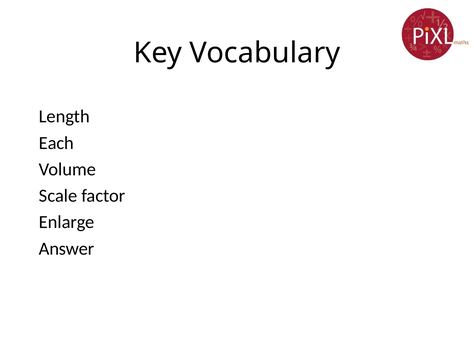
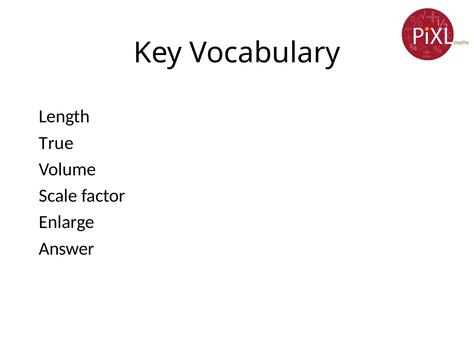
Each: Each -> True
